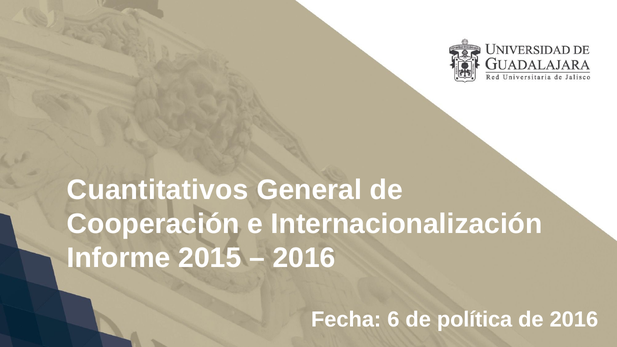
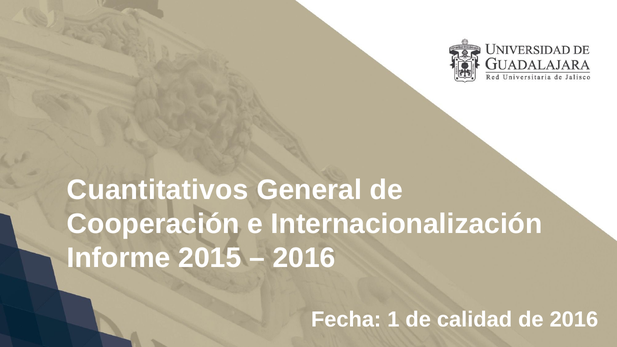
6: 6 -> 1
política: política -> calidad
